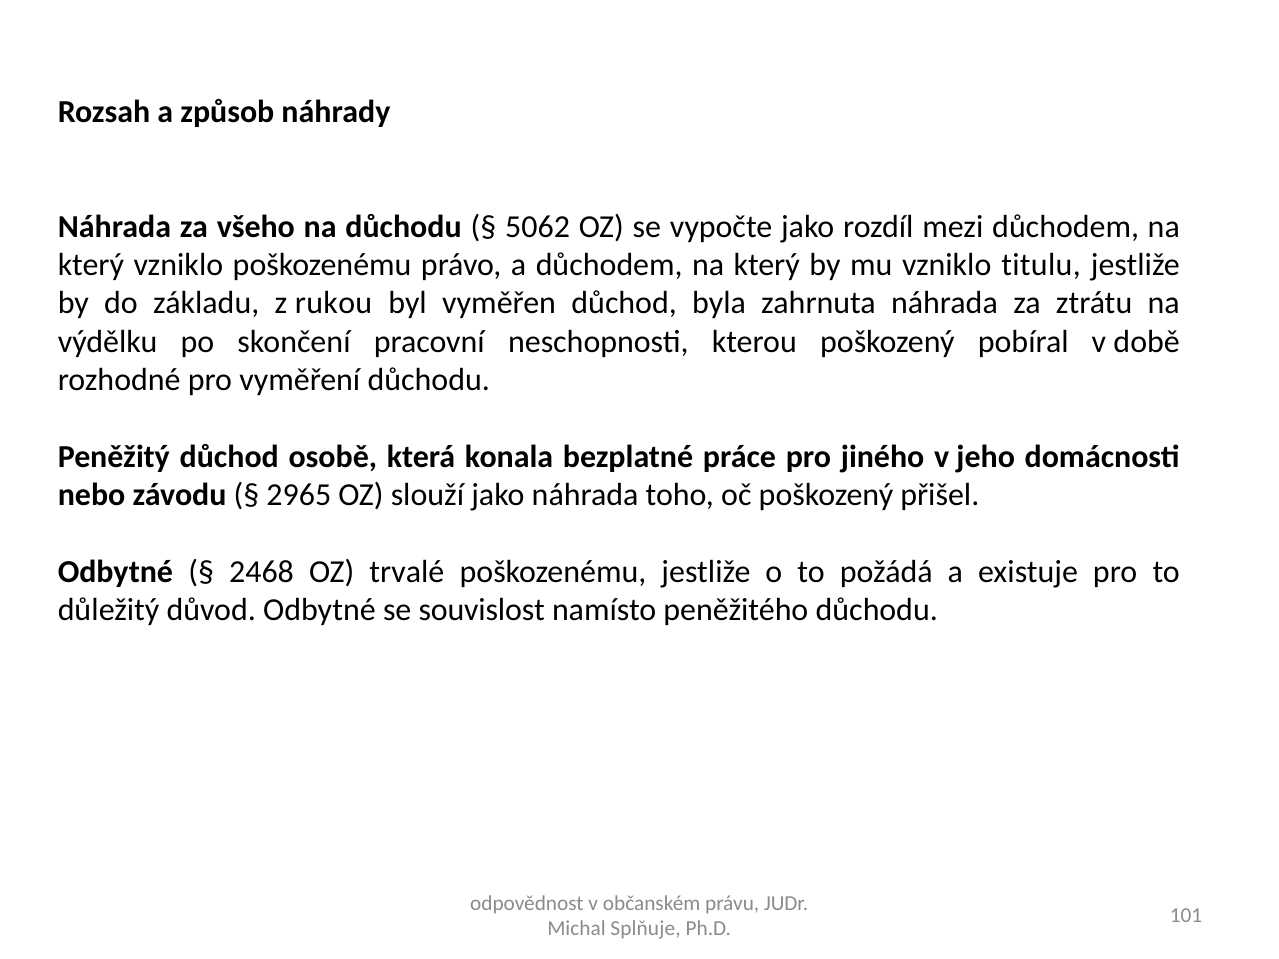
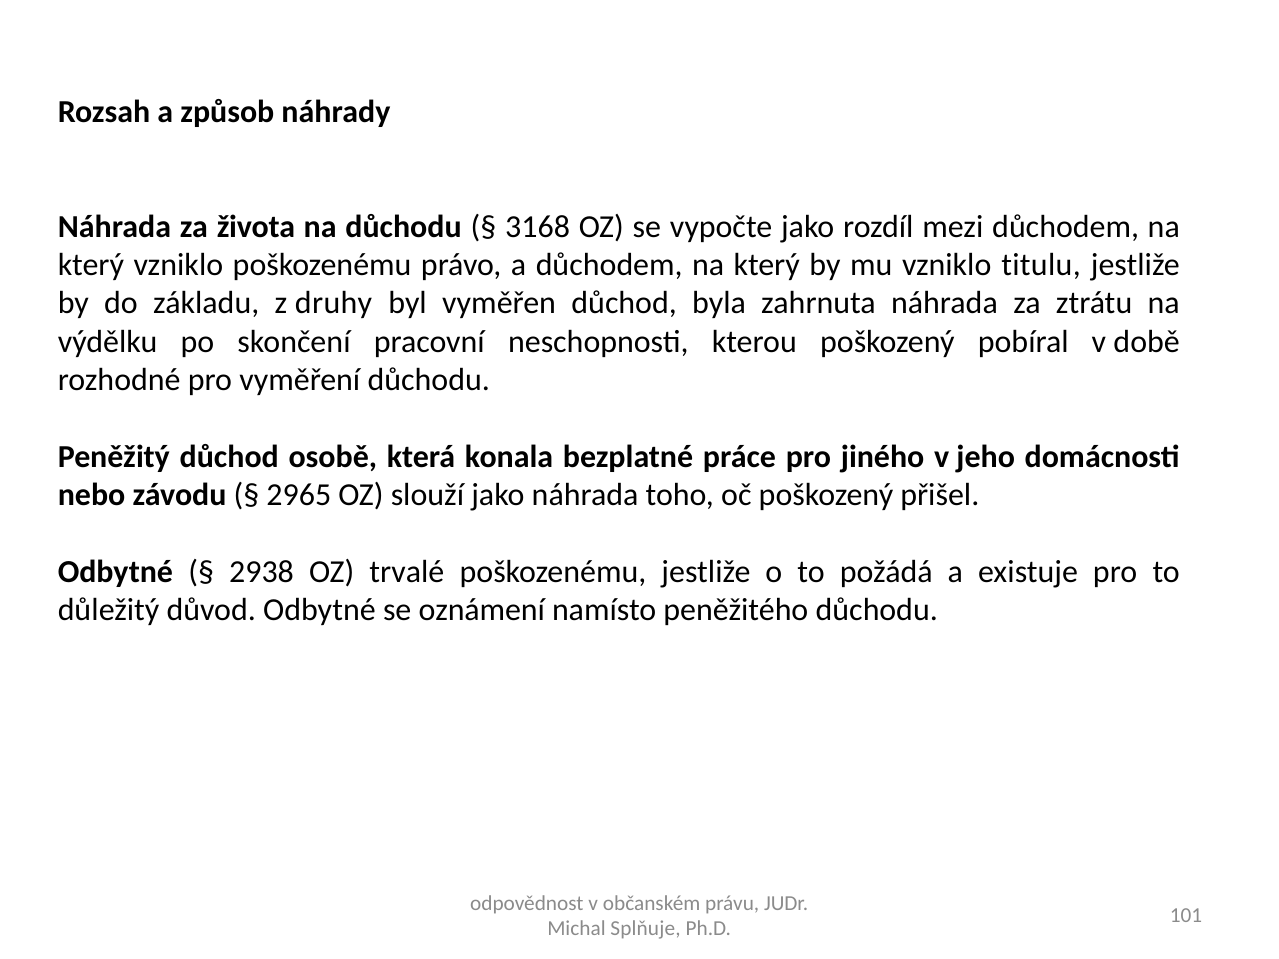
všeho: všeho -> života
5062: 5062 -> 3168
rukou: rukou -> druhy
2468: 2468 -> 2938
souvislost: souvislost -> oznámení
